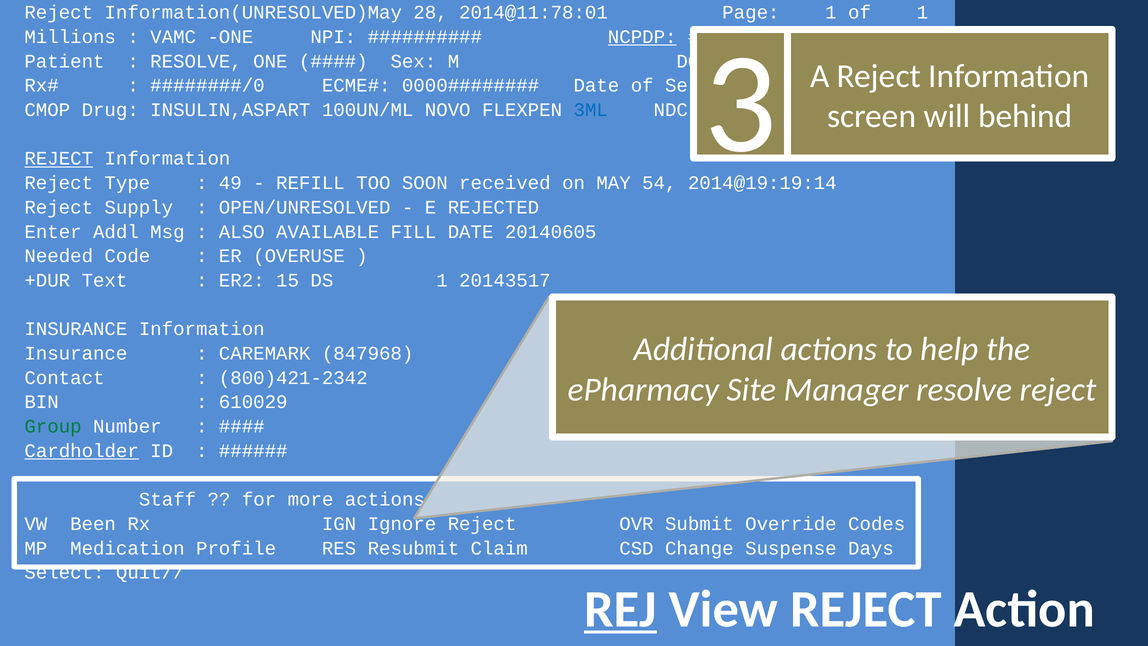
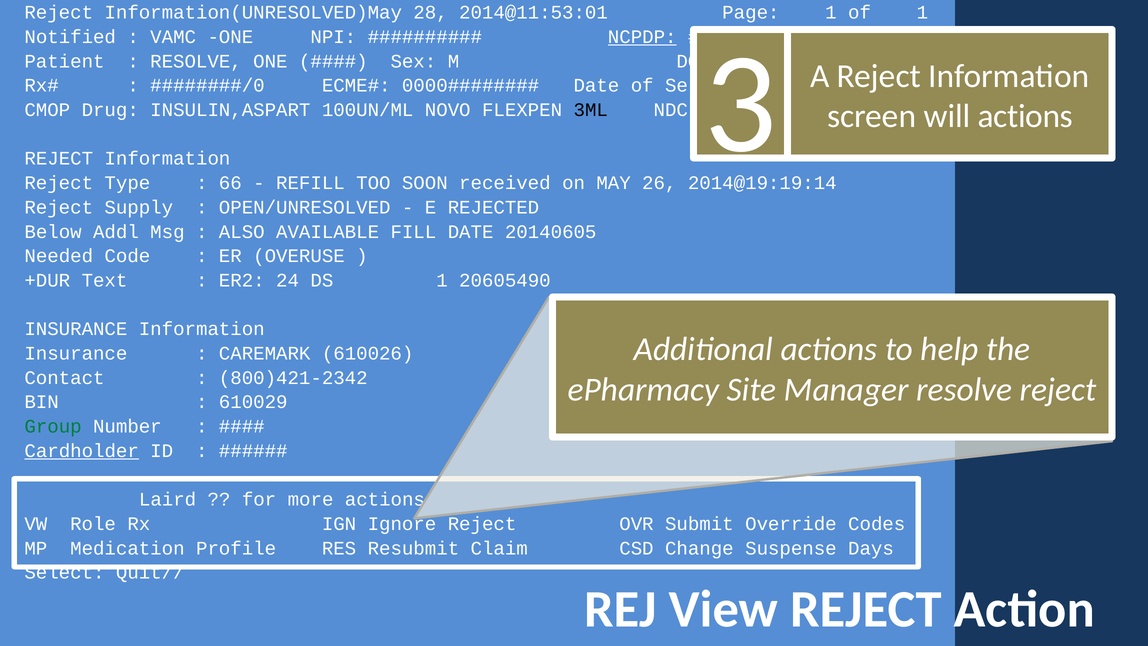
2014@11:78:01: 2014@11:78:01 -> 2014@11:53:01
Millions: Millions -> Notified
will behind: behind -> actions
3ML colour: blue -> black
REJECT at (59, 159) underline: present -> none
49: 49 -> 66
54: 54 -> 26
Enter: Enter -> Below
15: 15 -> 24
20143517: 20143517 -> 20605490
847968: 847968 -> 610026
Staff: Staff -> Laird
Been: Been -> Role
REJ underline: present -> none
